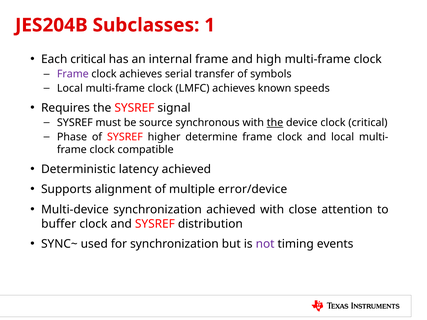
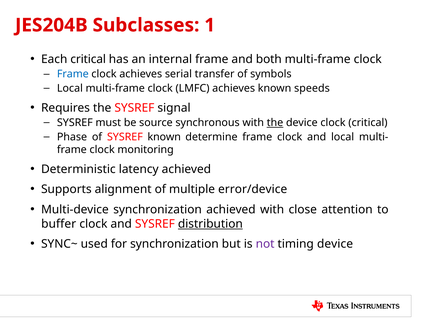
high: high -> both
Frame at (73, 74) colour: purple -> blue
SYSREF higher: higher -> known
compatible: compatible -> monitoring
distribution underline: none -> present
timing events: events -> device
